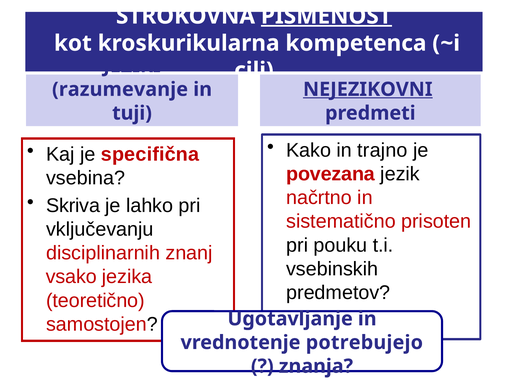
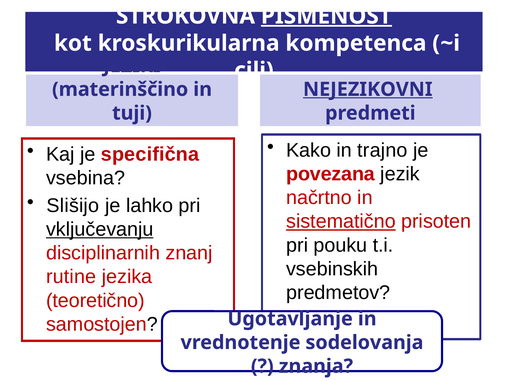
razumevanje: razumevanje -> materinščino
Skriva: Skriva -> Slišijo
sistematično underline: none -> present
vključevanju underline: none -> present
vsako: vsako -> rutine
potrebujejo: potrebujejo -> sodelovanja
